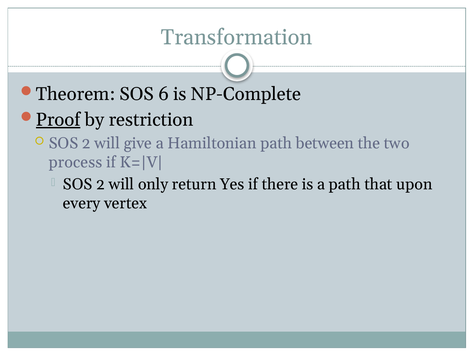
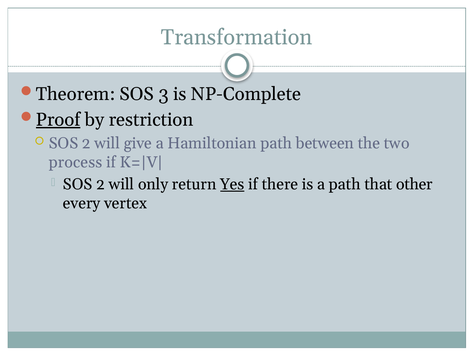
6: 6 -> 3
Yes underline: none -> present
upon: upon -> other
